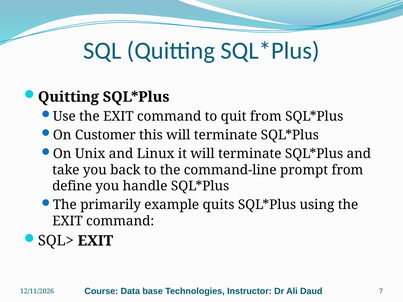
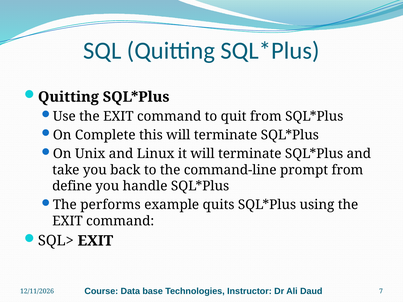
Customer: Customer -> Complete
primarily: primarily -> performs
